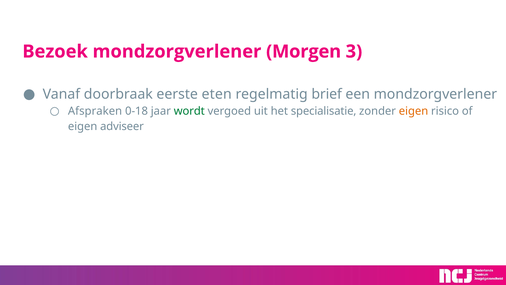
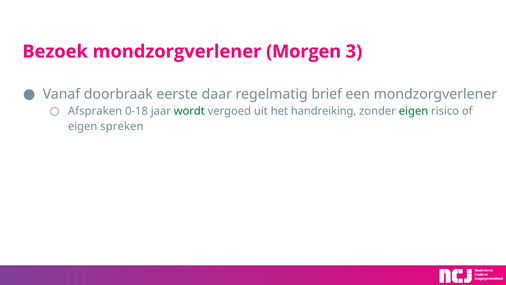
eten: eten -> daar
specialisatie: specialisatie -> handreiking
eigen at (414, 111) colour: orange -> green
adviseer: adviseer -> spreken
